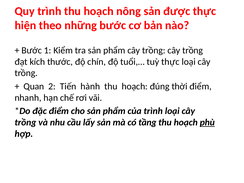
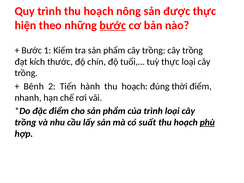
bước at (113, 25) underline: none -> present
Quan: Quan -> Bênh
tầng: tầng -> suất
